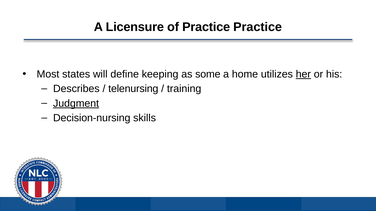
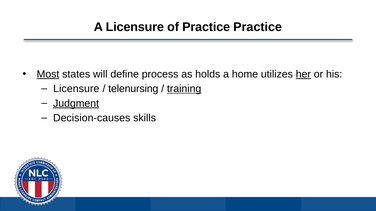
Most underline: none -> present
keeping: keeping -> process
some: some -> holds
Describes at (76, 89): Describes -> Licensure
training underline: none -> present
Decision-nursing: Decision-nursing -> Decision-causes
